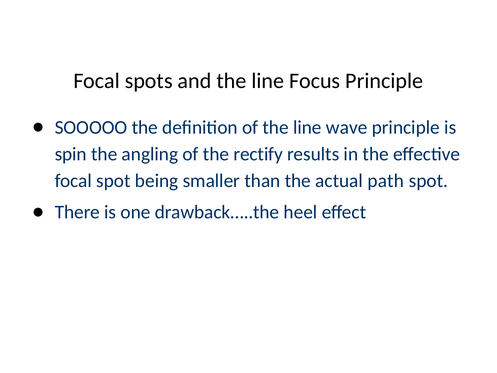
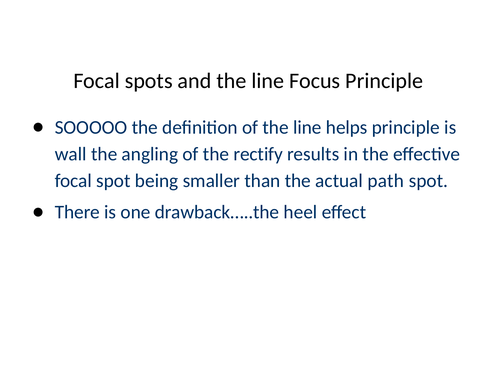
wave: wave -> helps
spin: spin -> wall
